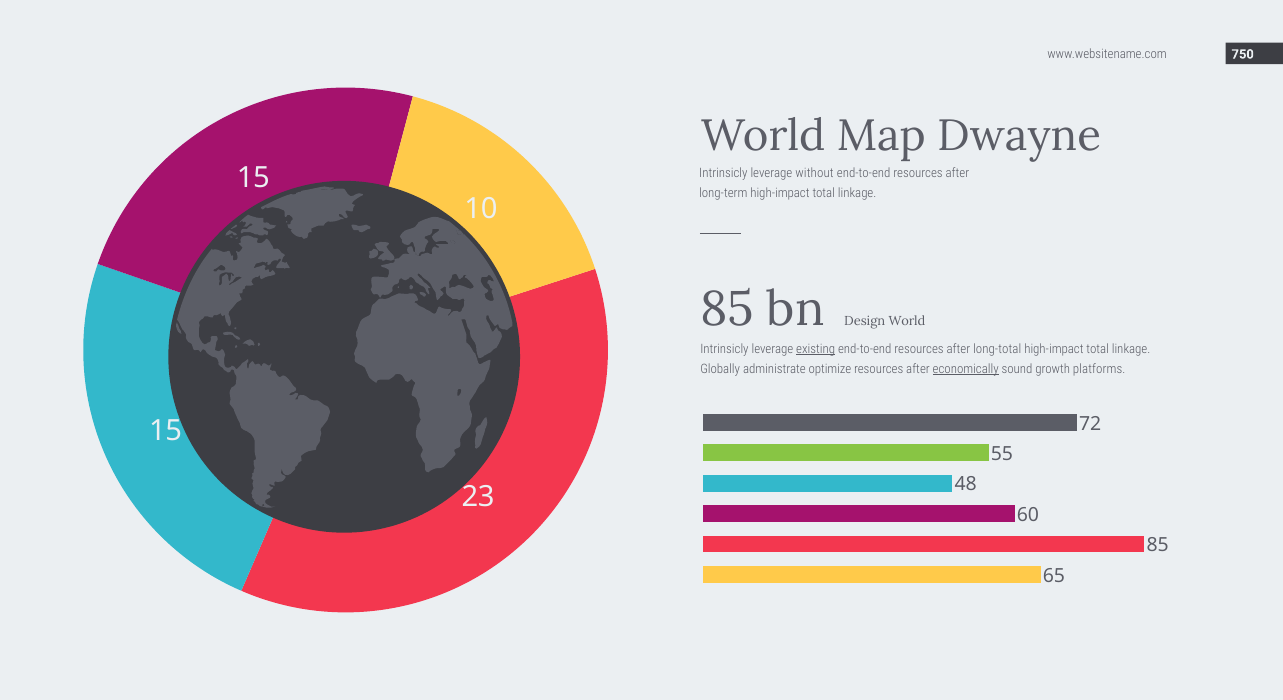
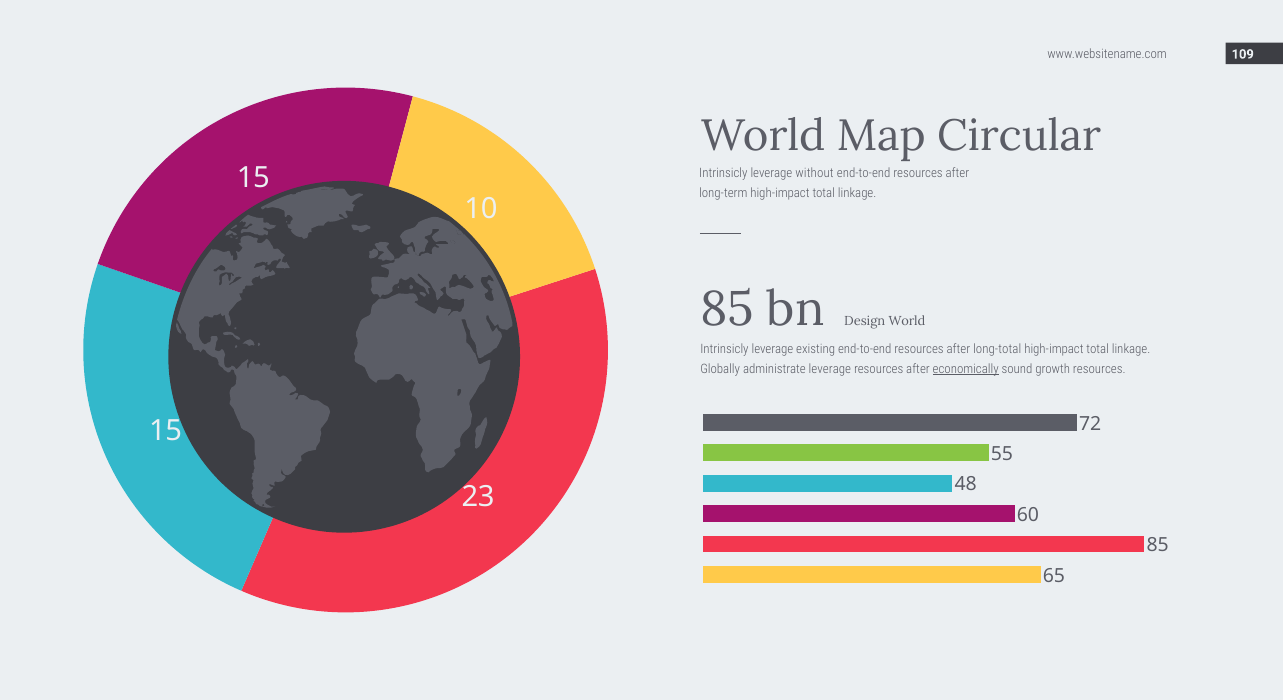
750: 750 -> 109
Dwayne: Dwayne -> Circular
existing underline: present -> none
administrate optimize: optimize -> leverage
growth platforms: platforms -> resources
